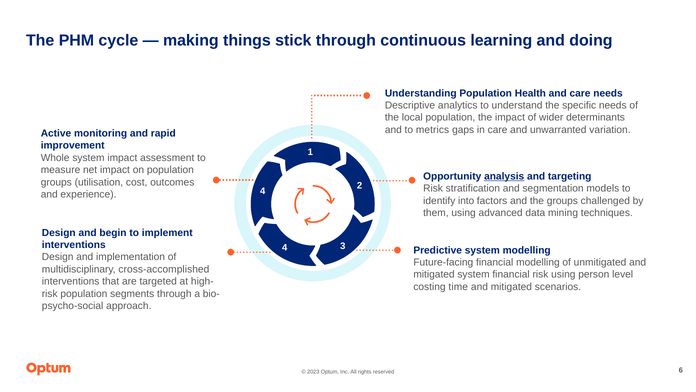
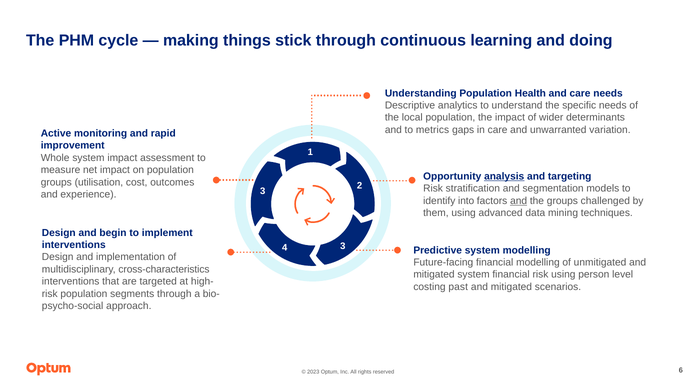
experience 4: 4 -> 3
and at (519, 200) underline: none -> present
cross-accomplished: cross-accomplished -> cross-characteristics
time: time -> past
